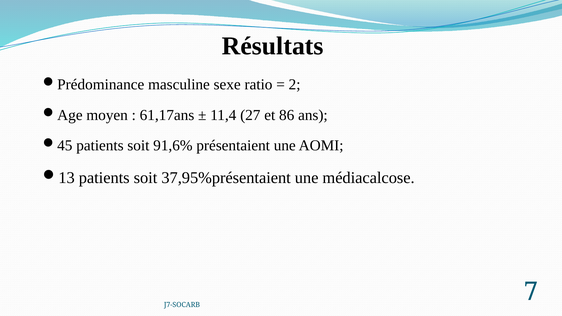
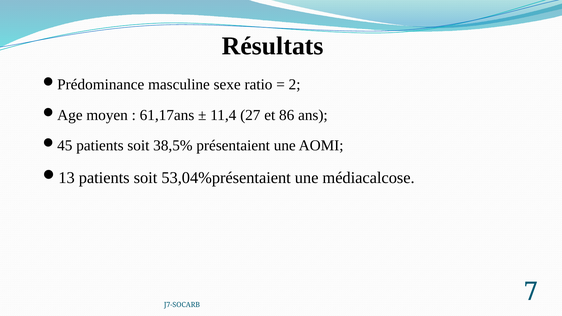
91,6%: 91,6% -> 38,5%
37,95%présentaient: 37,95%présentaient -> 53,04%présentaient
